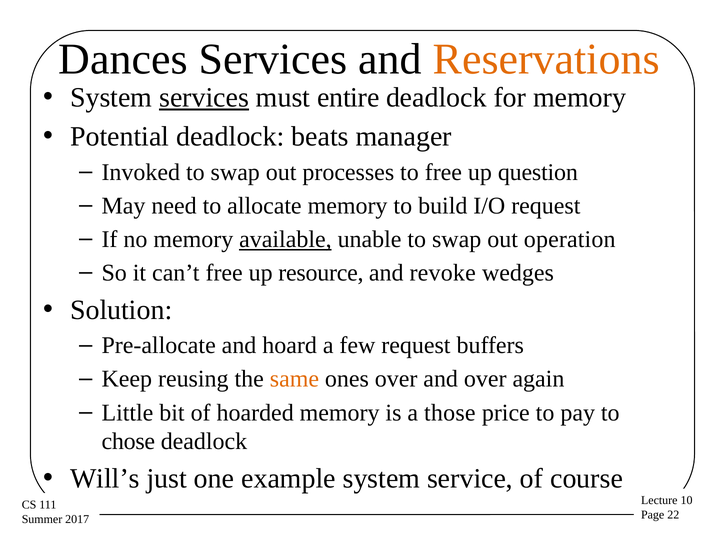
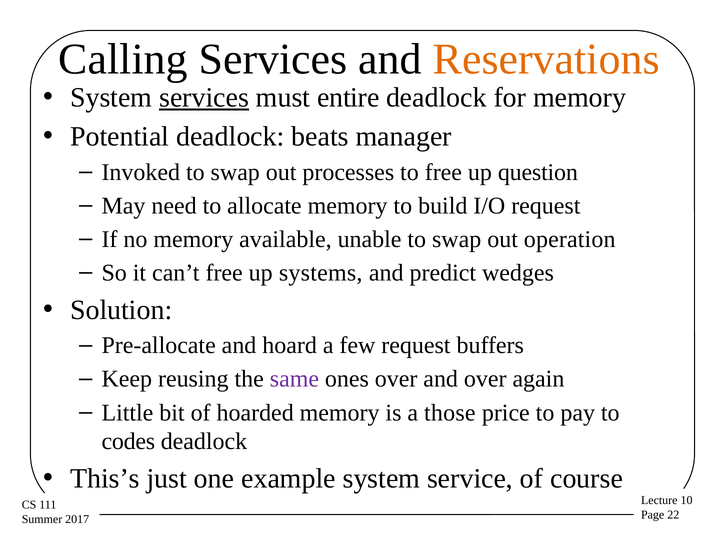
Dances: Dances -> Calling
available underline: present -> none
resource: resource -> systems
revoke: revoke -> predict
same colour: orange -> purple
chose: chose -> codes
Will’s: Will’s -> This’s
